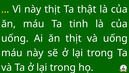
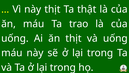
tinh: tinh -> trao
